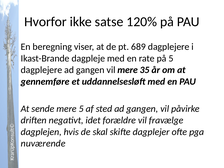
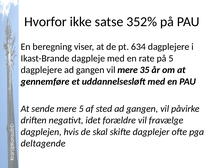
120%: 120% -> 352%
689: 689 -> 634
nuværende: nuværende -> deltagende
